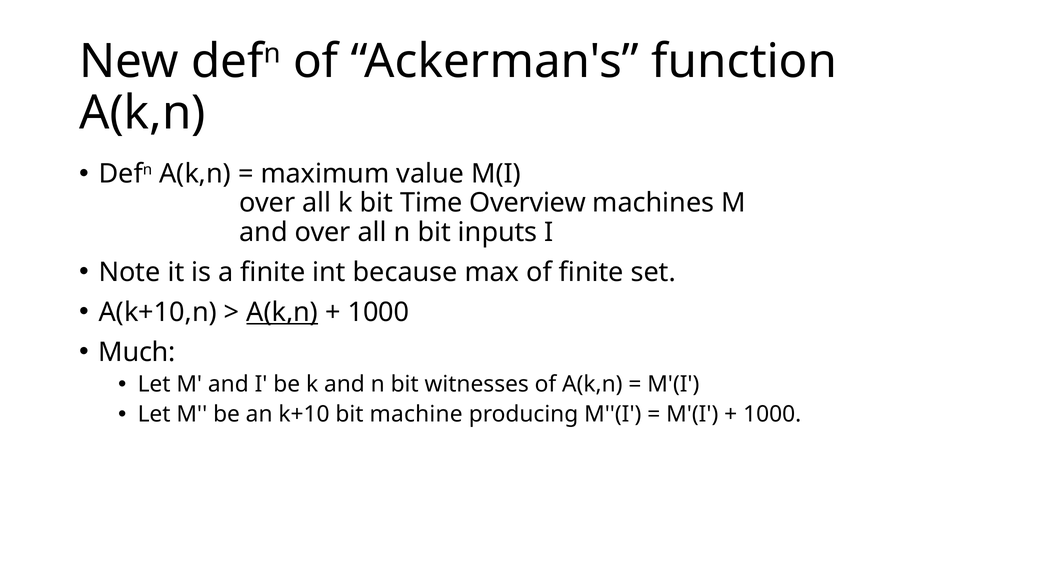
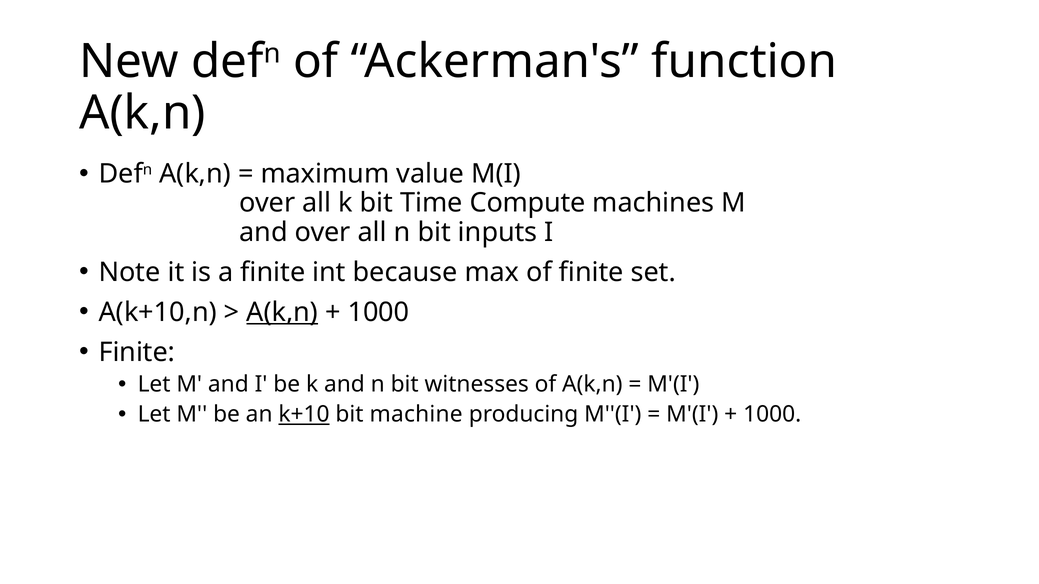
Overview: Overview -> Compute
Much at (137, 352): Much -> Finite
k+10 underline: none -> present
